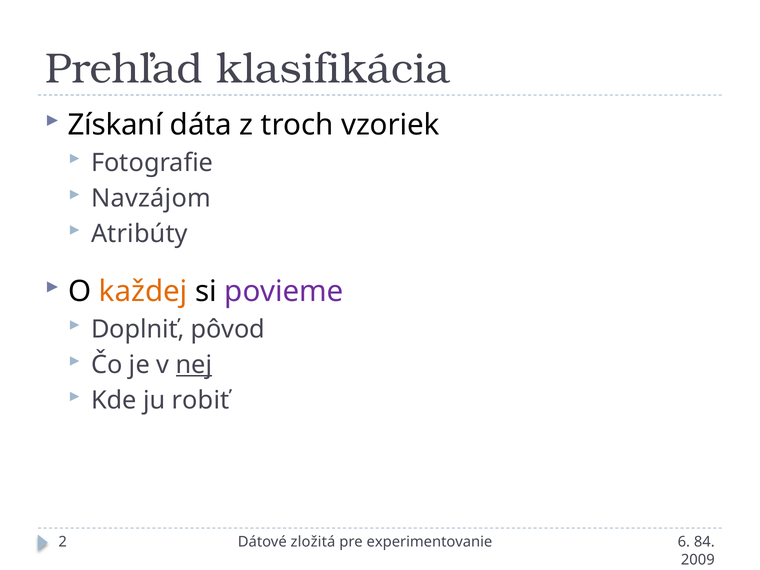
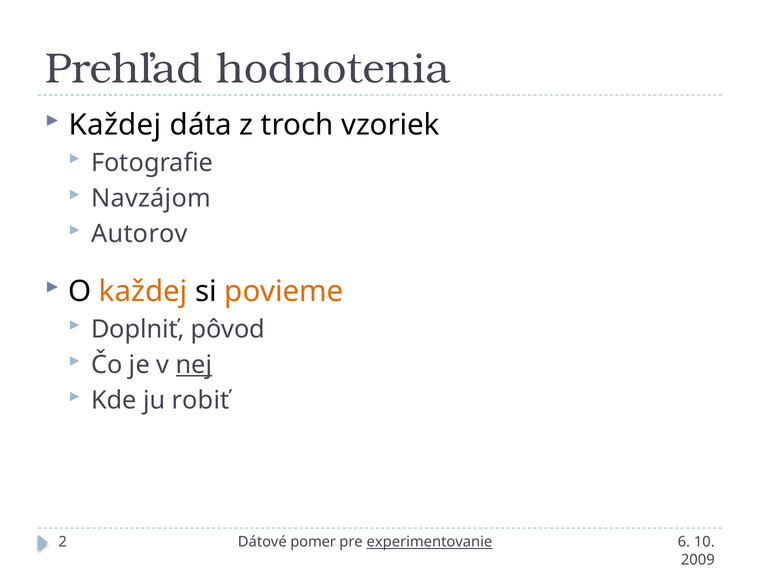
klasifikácia: klasifikácia -> hodnotenia
Získaní at (115, 125): Získaní -> Každej
Atribúty: Atribúty -> Autorov
povieme colour: purple -> orange
zložitá: zložitá -> pomer
experimentovanie underline: none -> present
84: 84 -> 10
